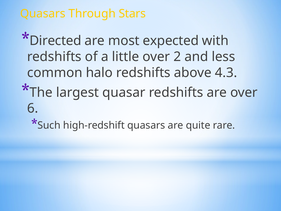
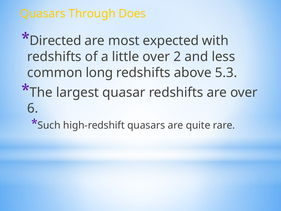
Stars: Stars -> Does
halo: halo -> long
4.3: 4.3 -> 5.3
